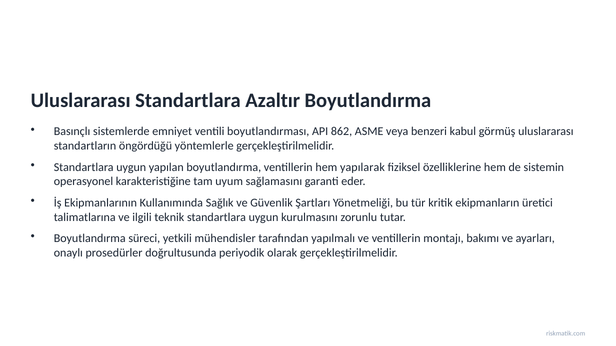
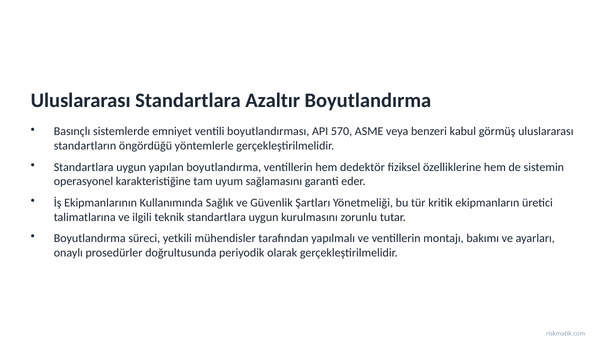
862: 862 -> 570
yapılarak: yapılarak -> dedektör
